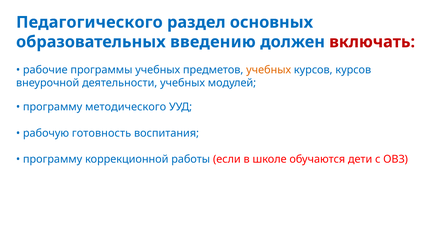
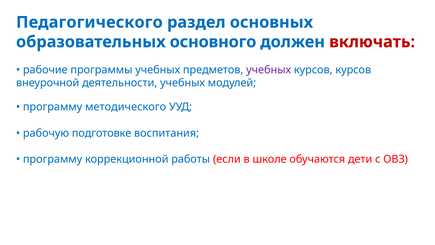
введению: введению -> основного
учебных at (269, 70) colour: orange -> purple
готовность: готовность -> подготовке
